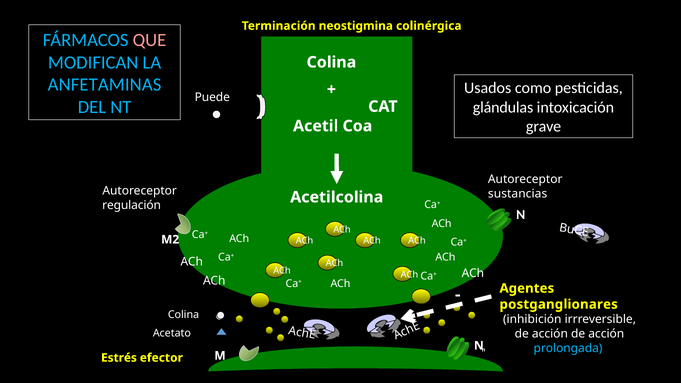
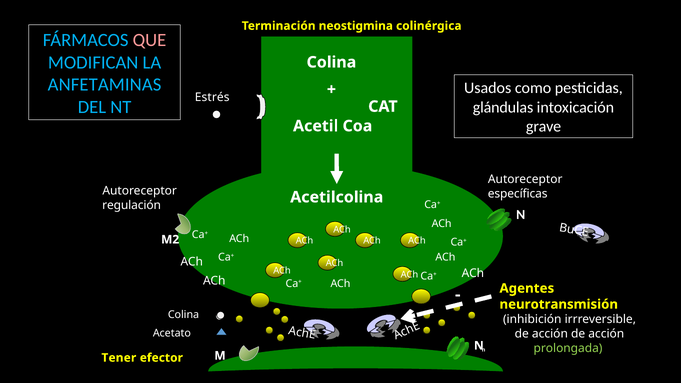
Puede: Puede -> Estrés
sustancias: sustancias -> específicas
postganglionares: postganglionares -> neurotransmisión
prolongada colour: light blue -> light green
Estrés: Estrés -> Tener
